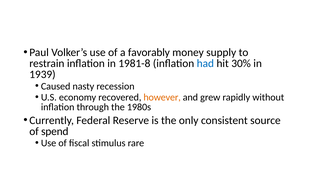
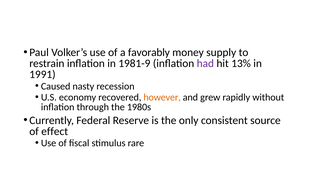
1981-8: 1981-8 -> 1981-9
had colour: blue -> purple
30%: 30% -> 13%
1939: 1939 -> 1991
spend: spend -> effect
